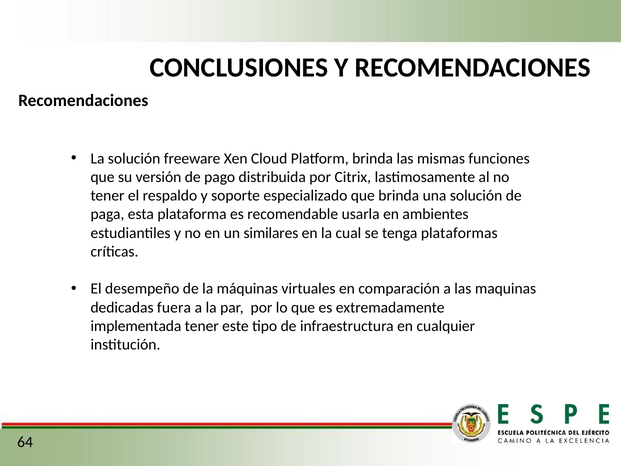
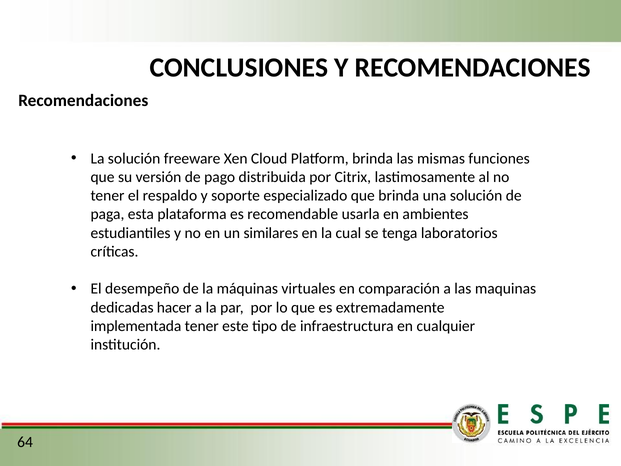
plataformas: plataformas -> laboratorios
fuera: fuera -> hacer
